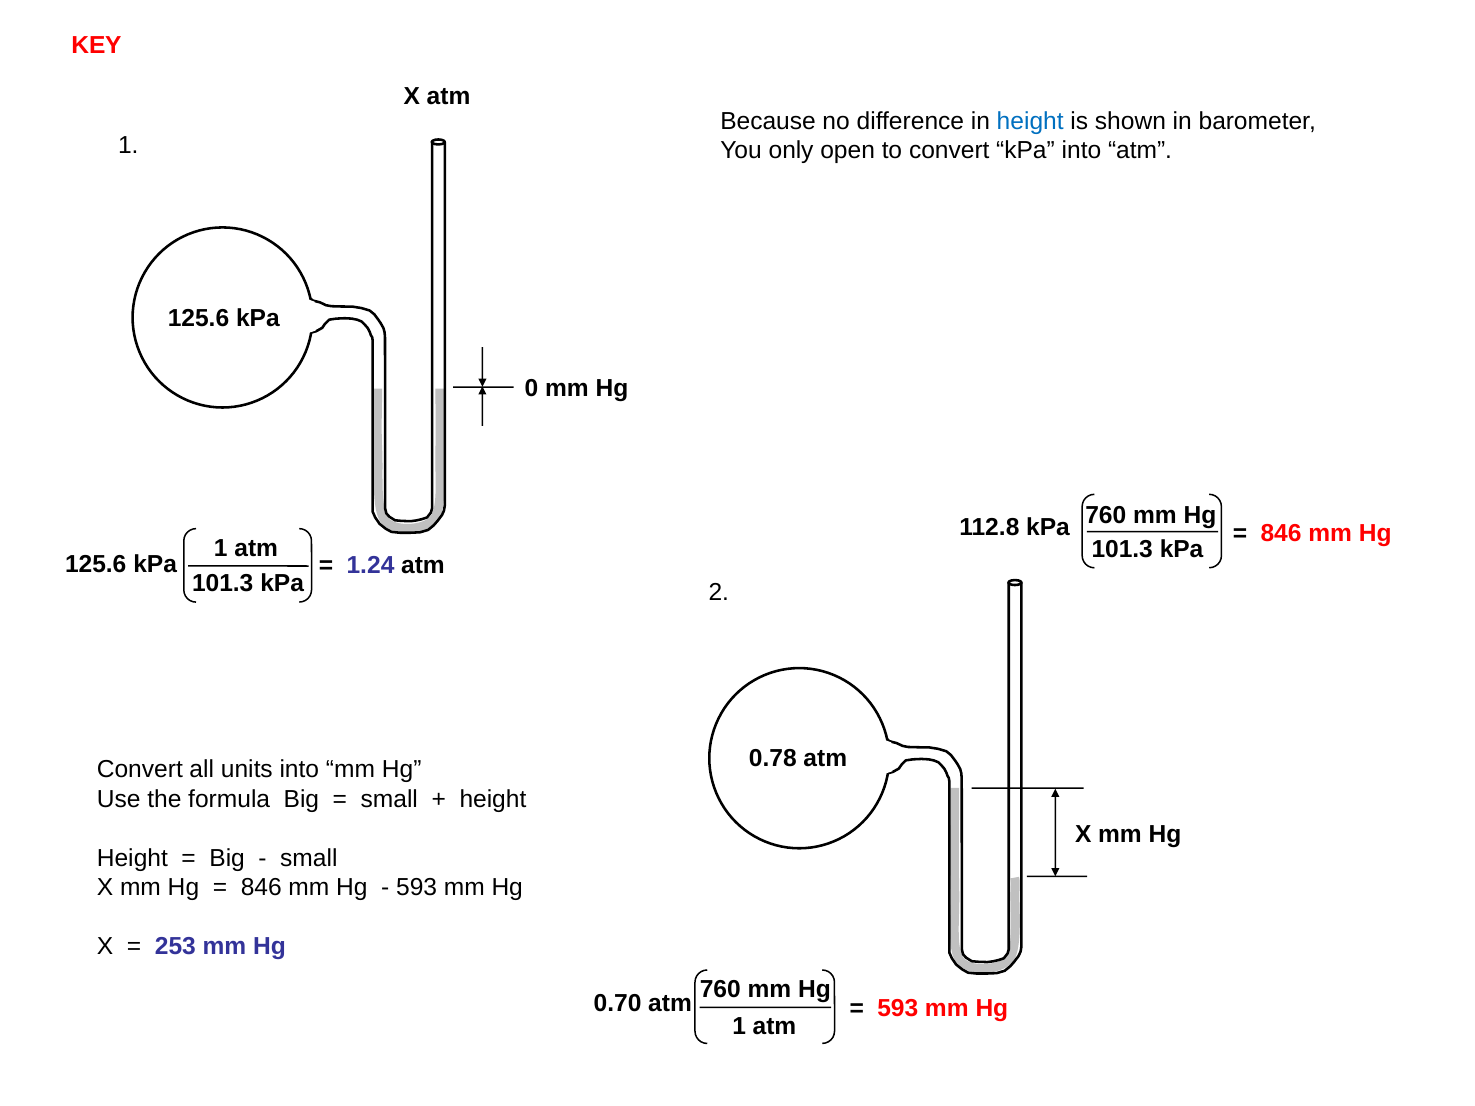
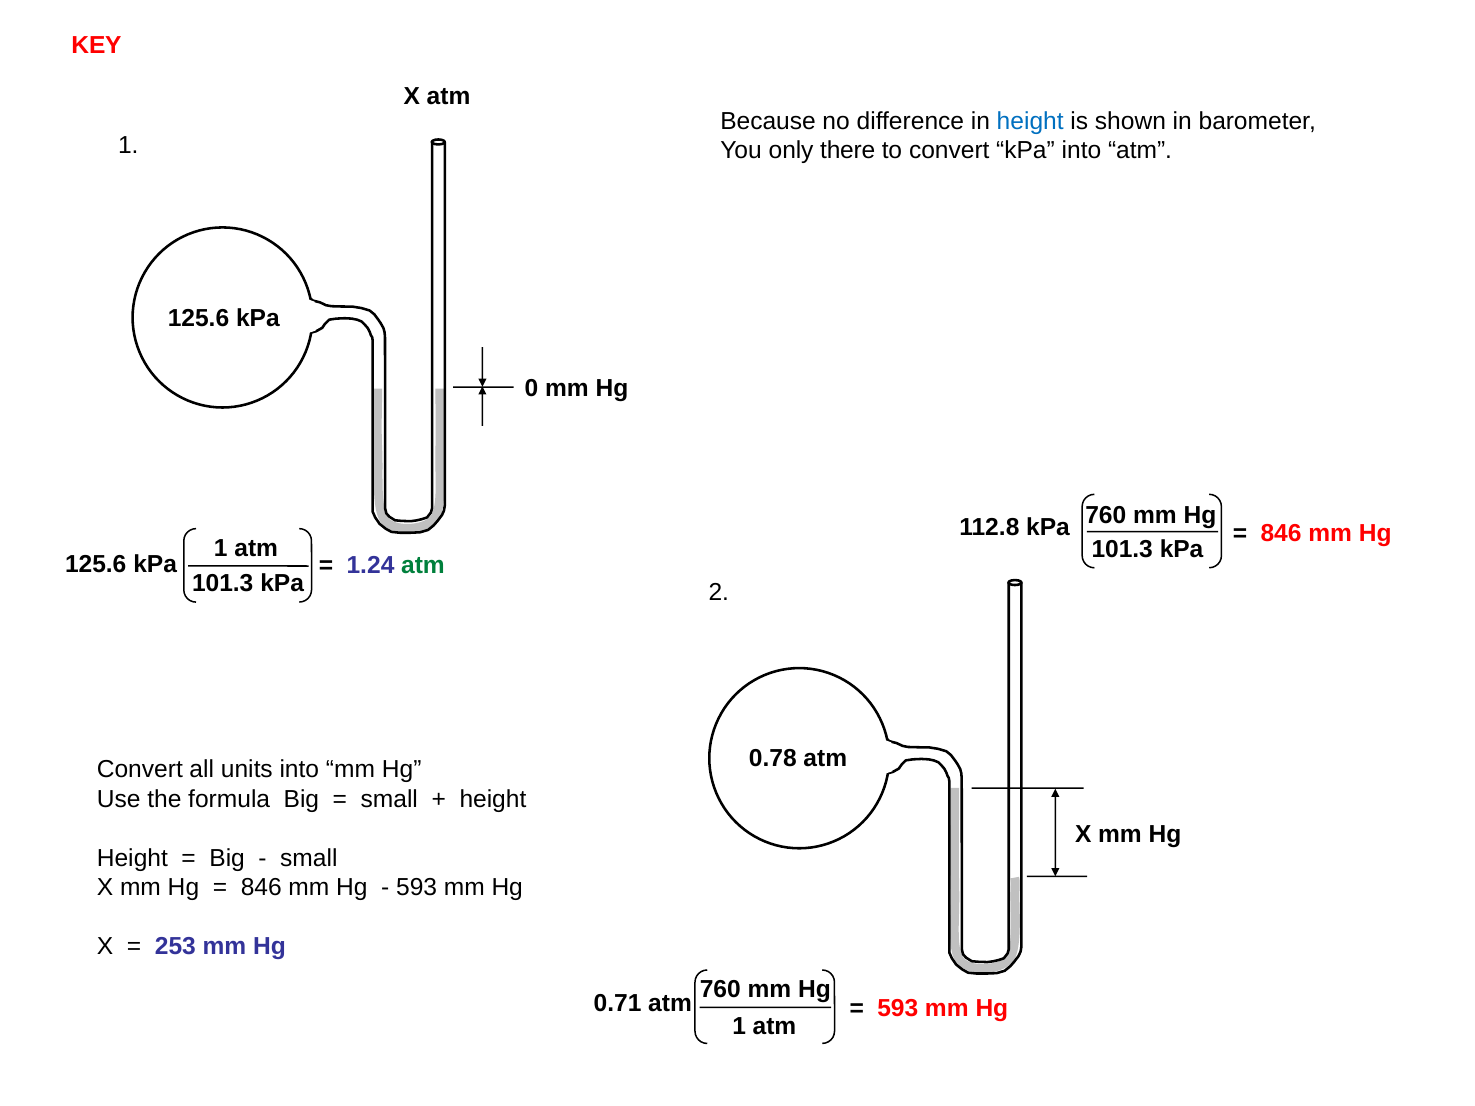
open: open -> there
atm at (423, 566) colour: black -> green
0.70: 0.70 -> 0.71
